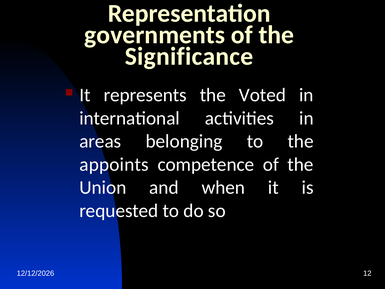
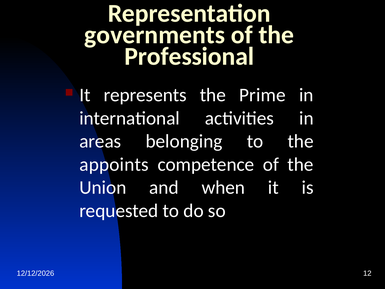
Significance: Significance -> Professional
Voted: Voted -> Prime
